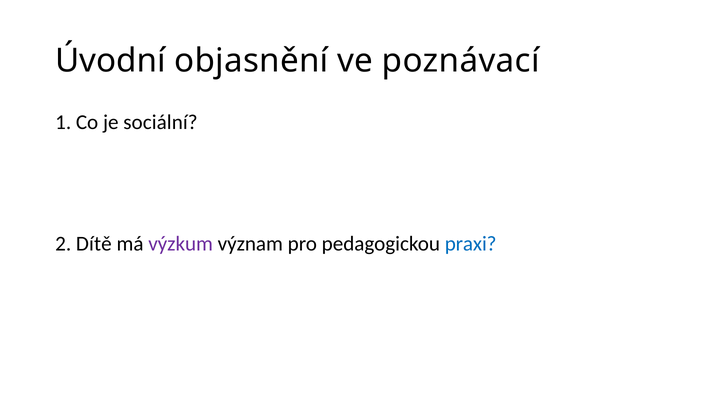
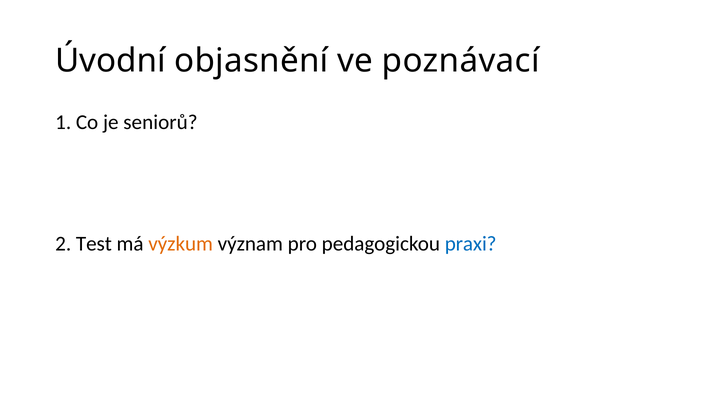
sociální: sociální -> seniorů
Dítě: Dítě -> Test
výzkum colour: purple -> orange
